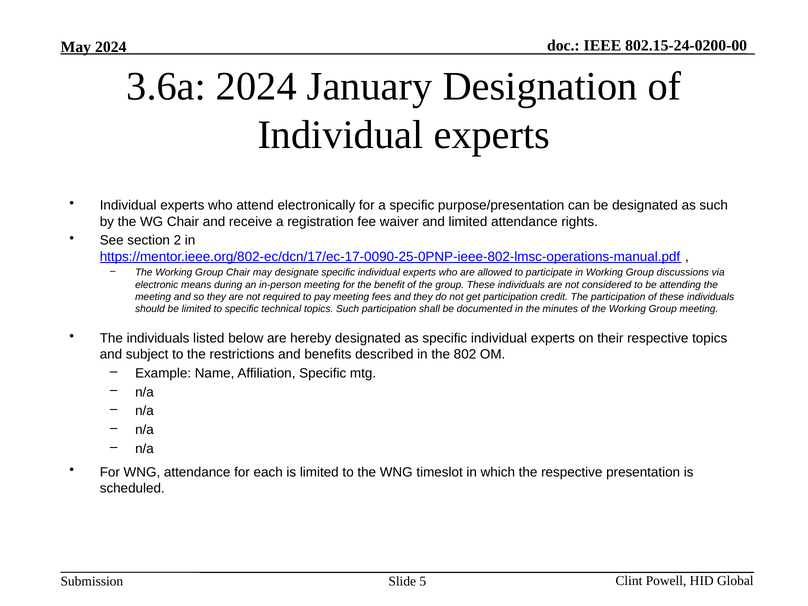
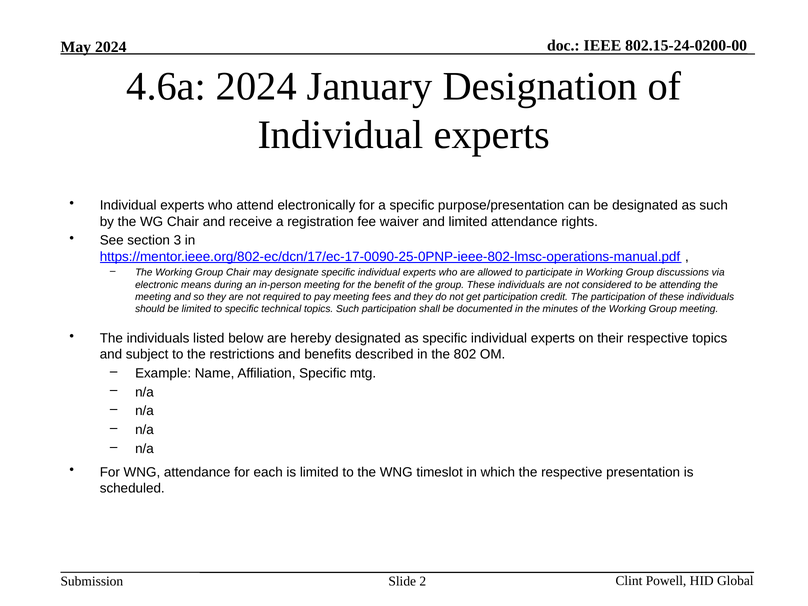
3.6a: 3.6a -> 4.6a
2: 2 -> 3
5: 5 -> 2
